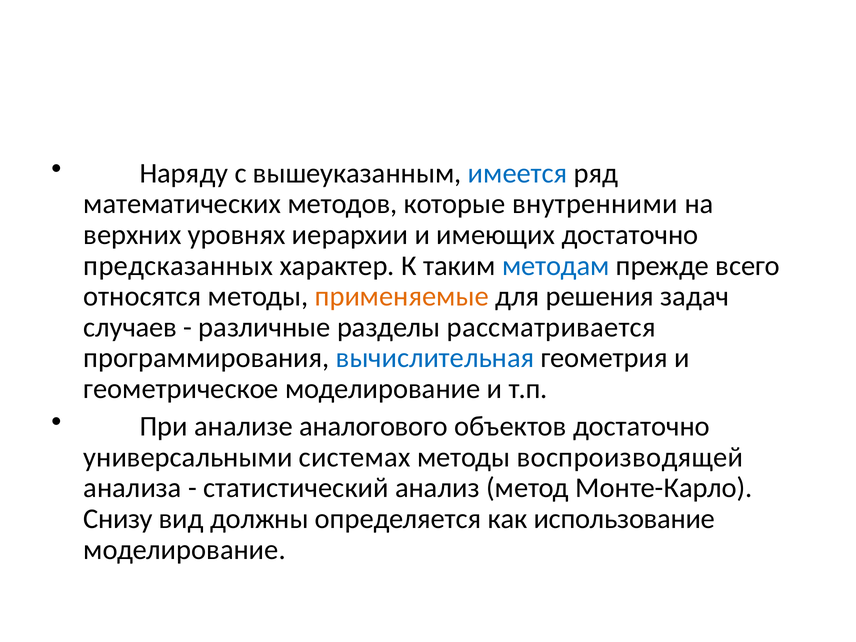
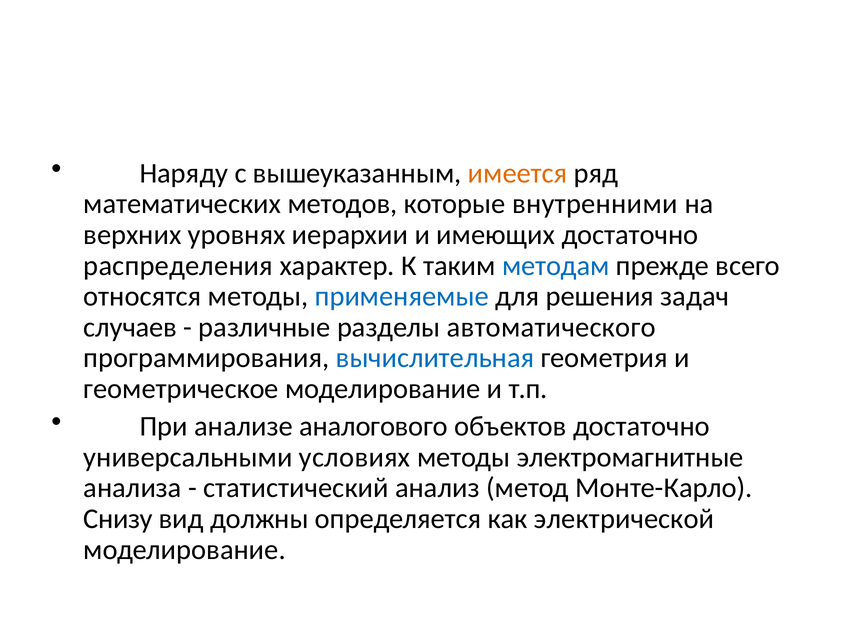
имеется colour: blue -> orange
предсказанных: предсказанных -> распределения
применяемые colour: orange -> blue
рассматривается: рассматривается -> автоматического
системах: системах -> условиях
воспроизводящей: воспроизводящей -> электромагнитные
использование: использование -> электрической
